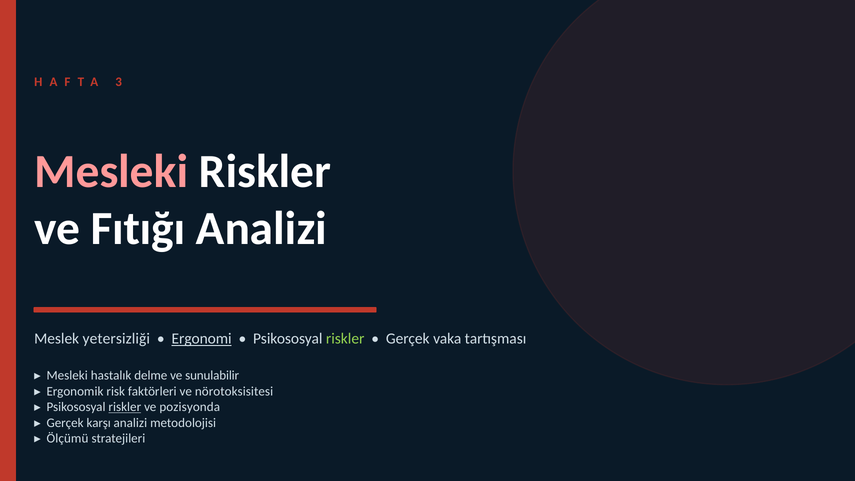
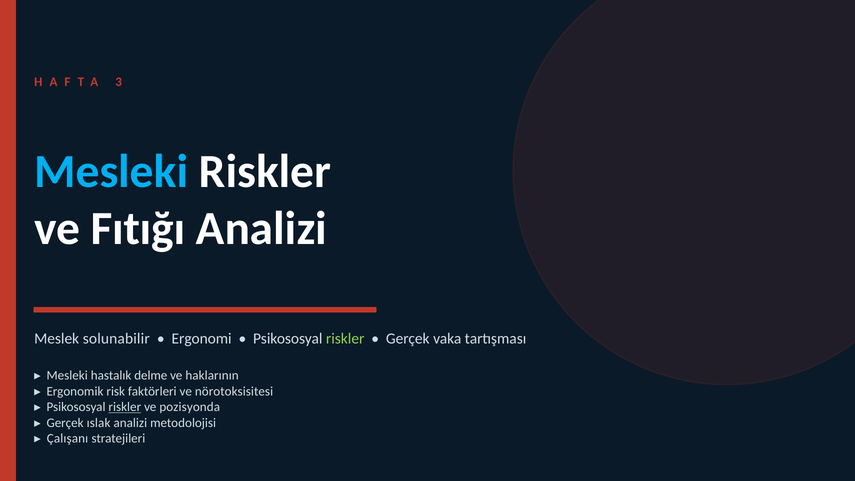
Mesleki at (111, 171) colour: pink -> light blue
yetersizliği: yetersizliği -> solunabilir
Ergonomi underline: present -> none
sunulabilir: sunulabilir -> haklarının
karşı: karşı -> ıslak
Ölçümü: Ölçümü -> Çalışanı
